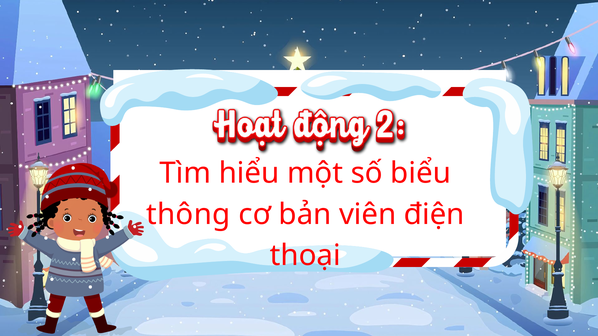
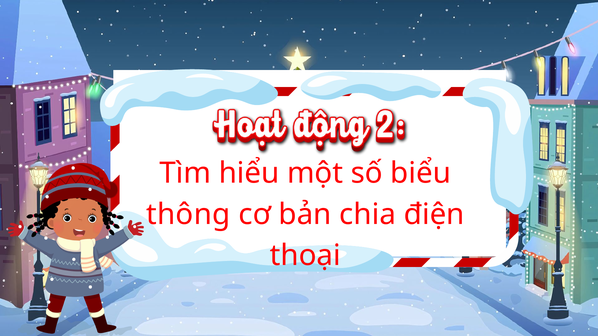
viên: viên -> chia
